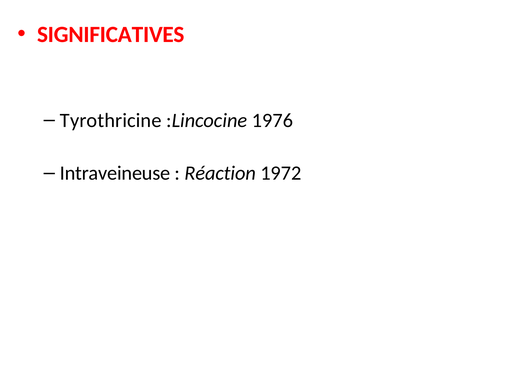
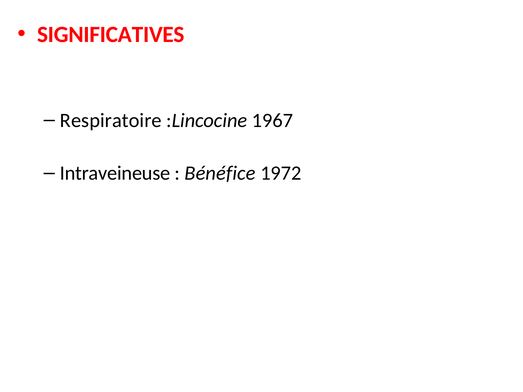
Tyrothricine: Tyrothricine -> Respiratoire
1976: 1976 -> 1967
Réaction: Réaction -> Bénéfice
